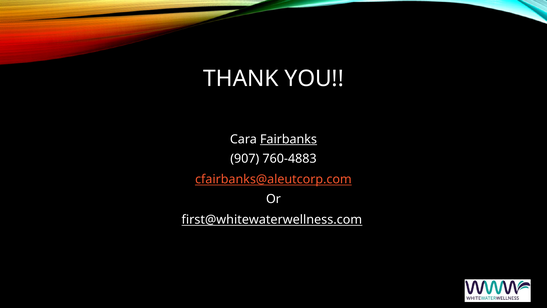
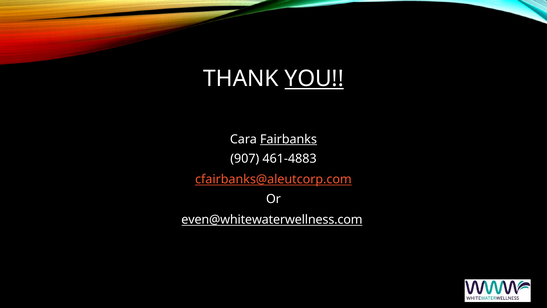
YOU underline: none -> present
760-4883: 760-4883 -> 461-4883
first@whitewaterwellness.com: first@whitewaterwellness.com -> even@whitewaterwellness.com
